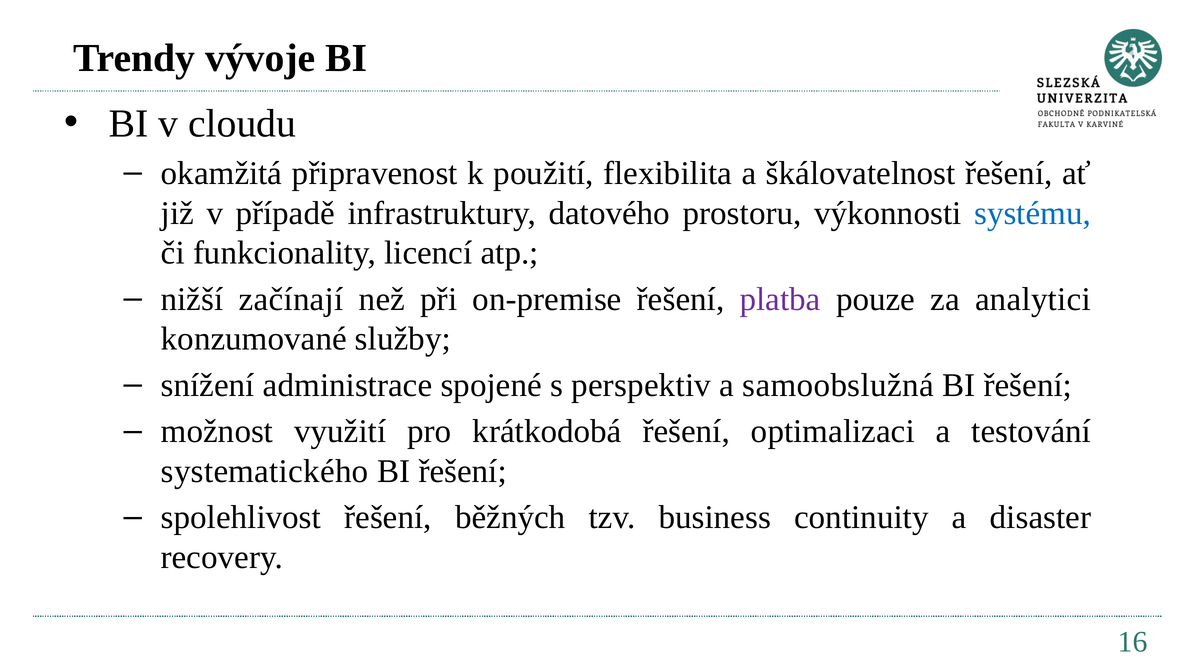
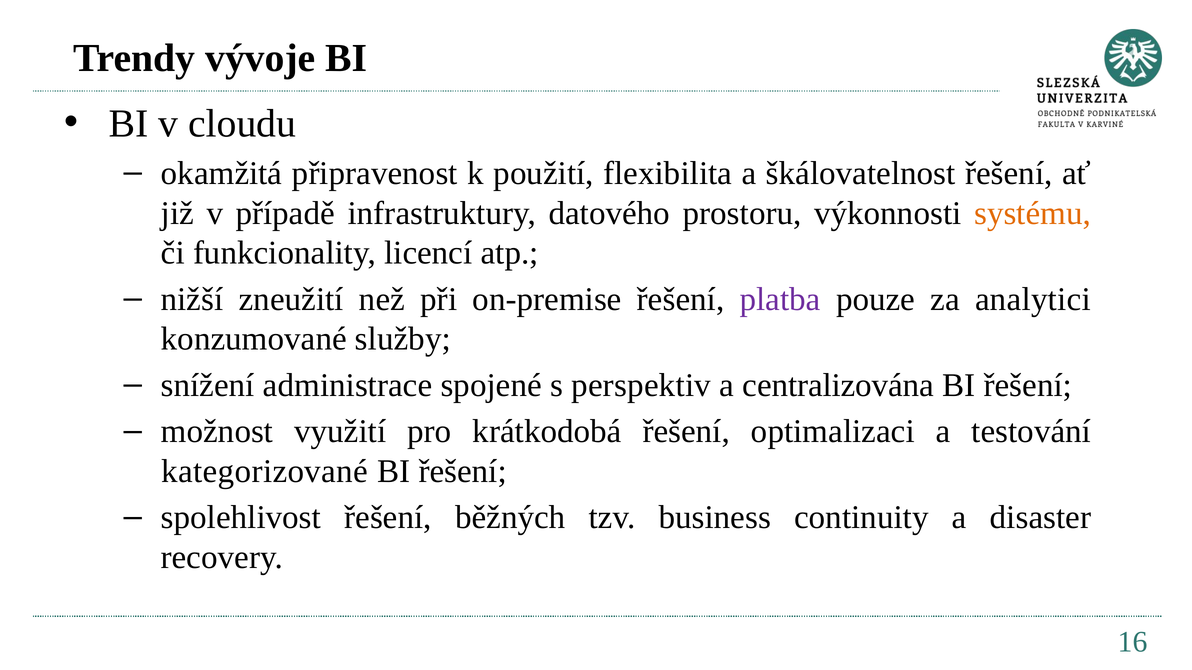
systému colour: blue -> orange
začínají: začínají -> zneužití
samoobslužná: samoobslužná -> centralizována
systematického: systematického -> kategorizované
